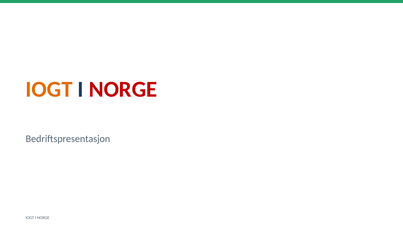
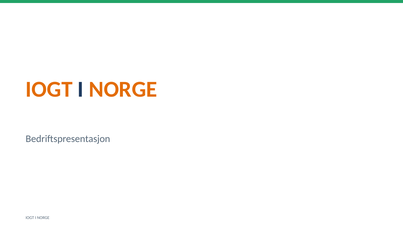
NORGE at (123, 89) colour: red -> orange
